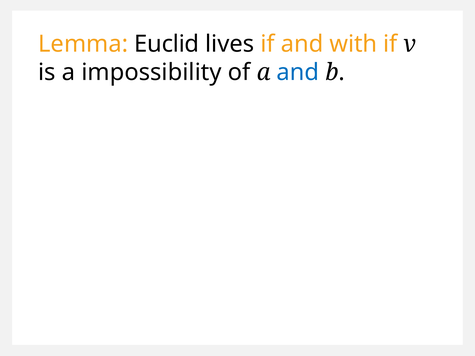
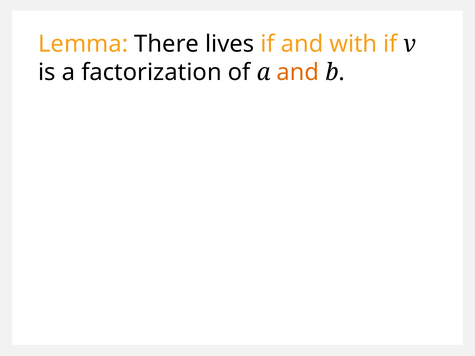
Euclid: Euclid -> There
impossibility: impossibility -> factorization
and at (298, 73) colour: blue -> orange
